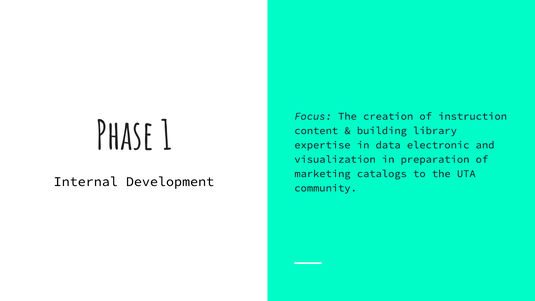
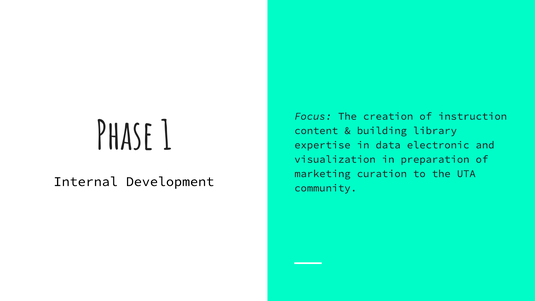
catalogs: catalogs -> curation
